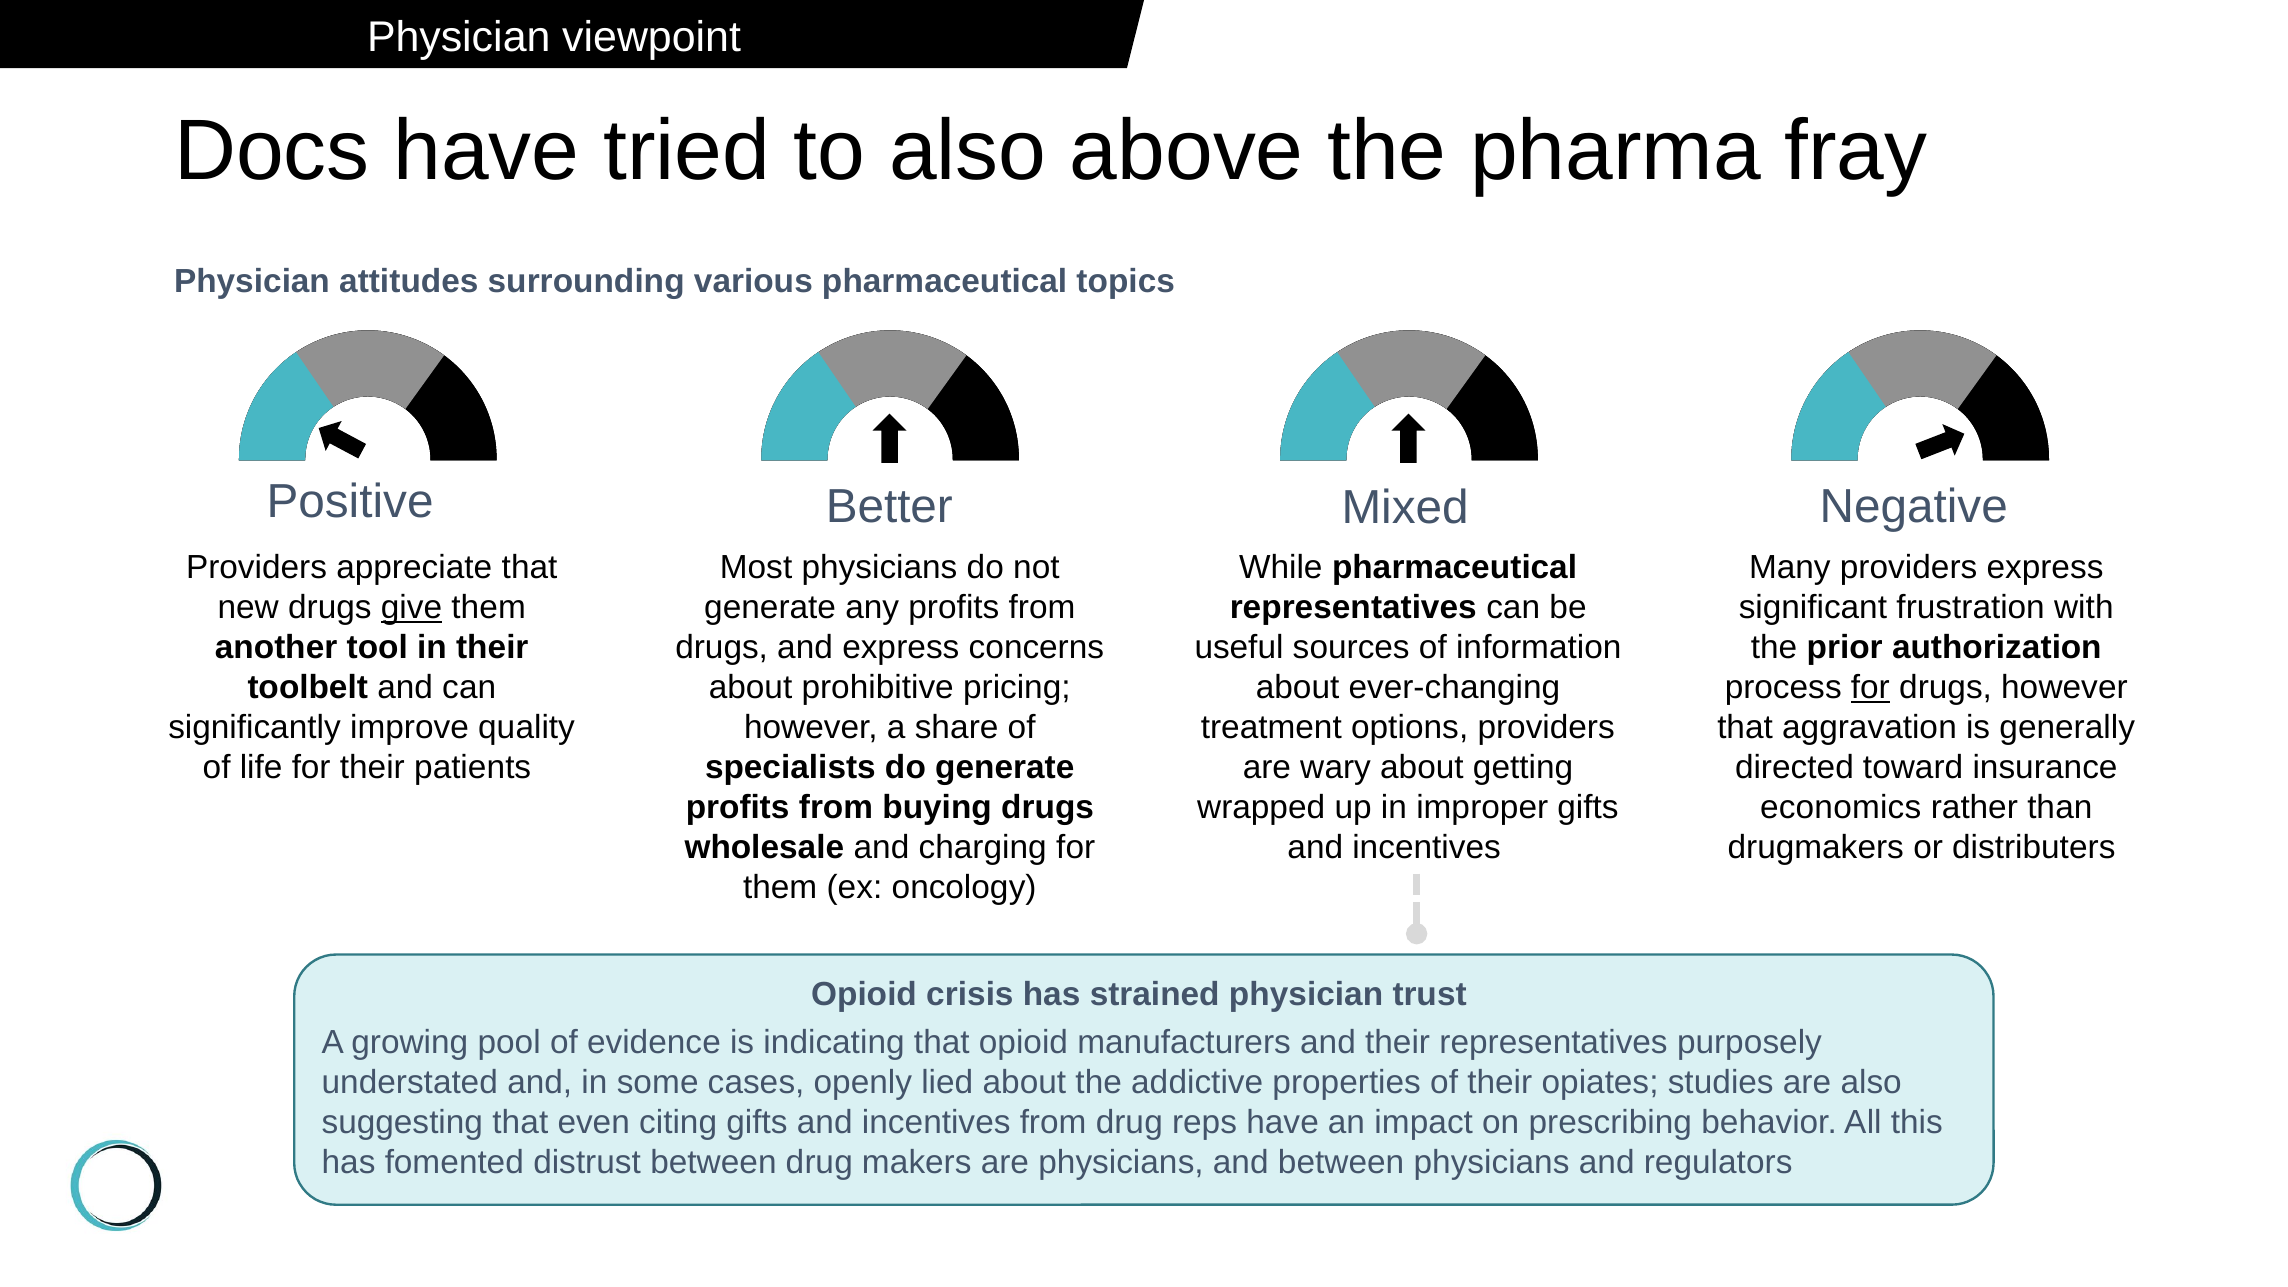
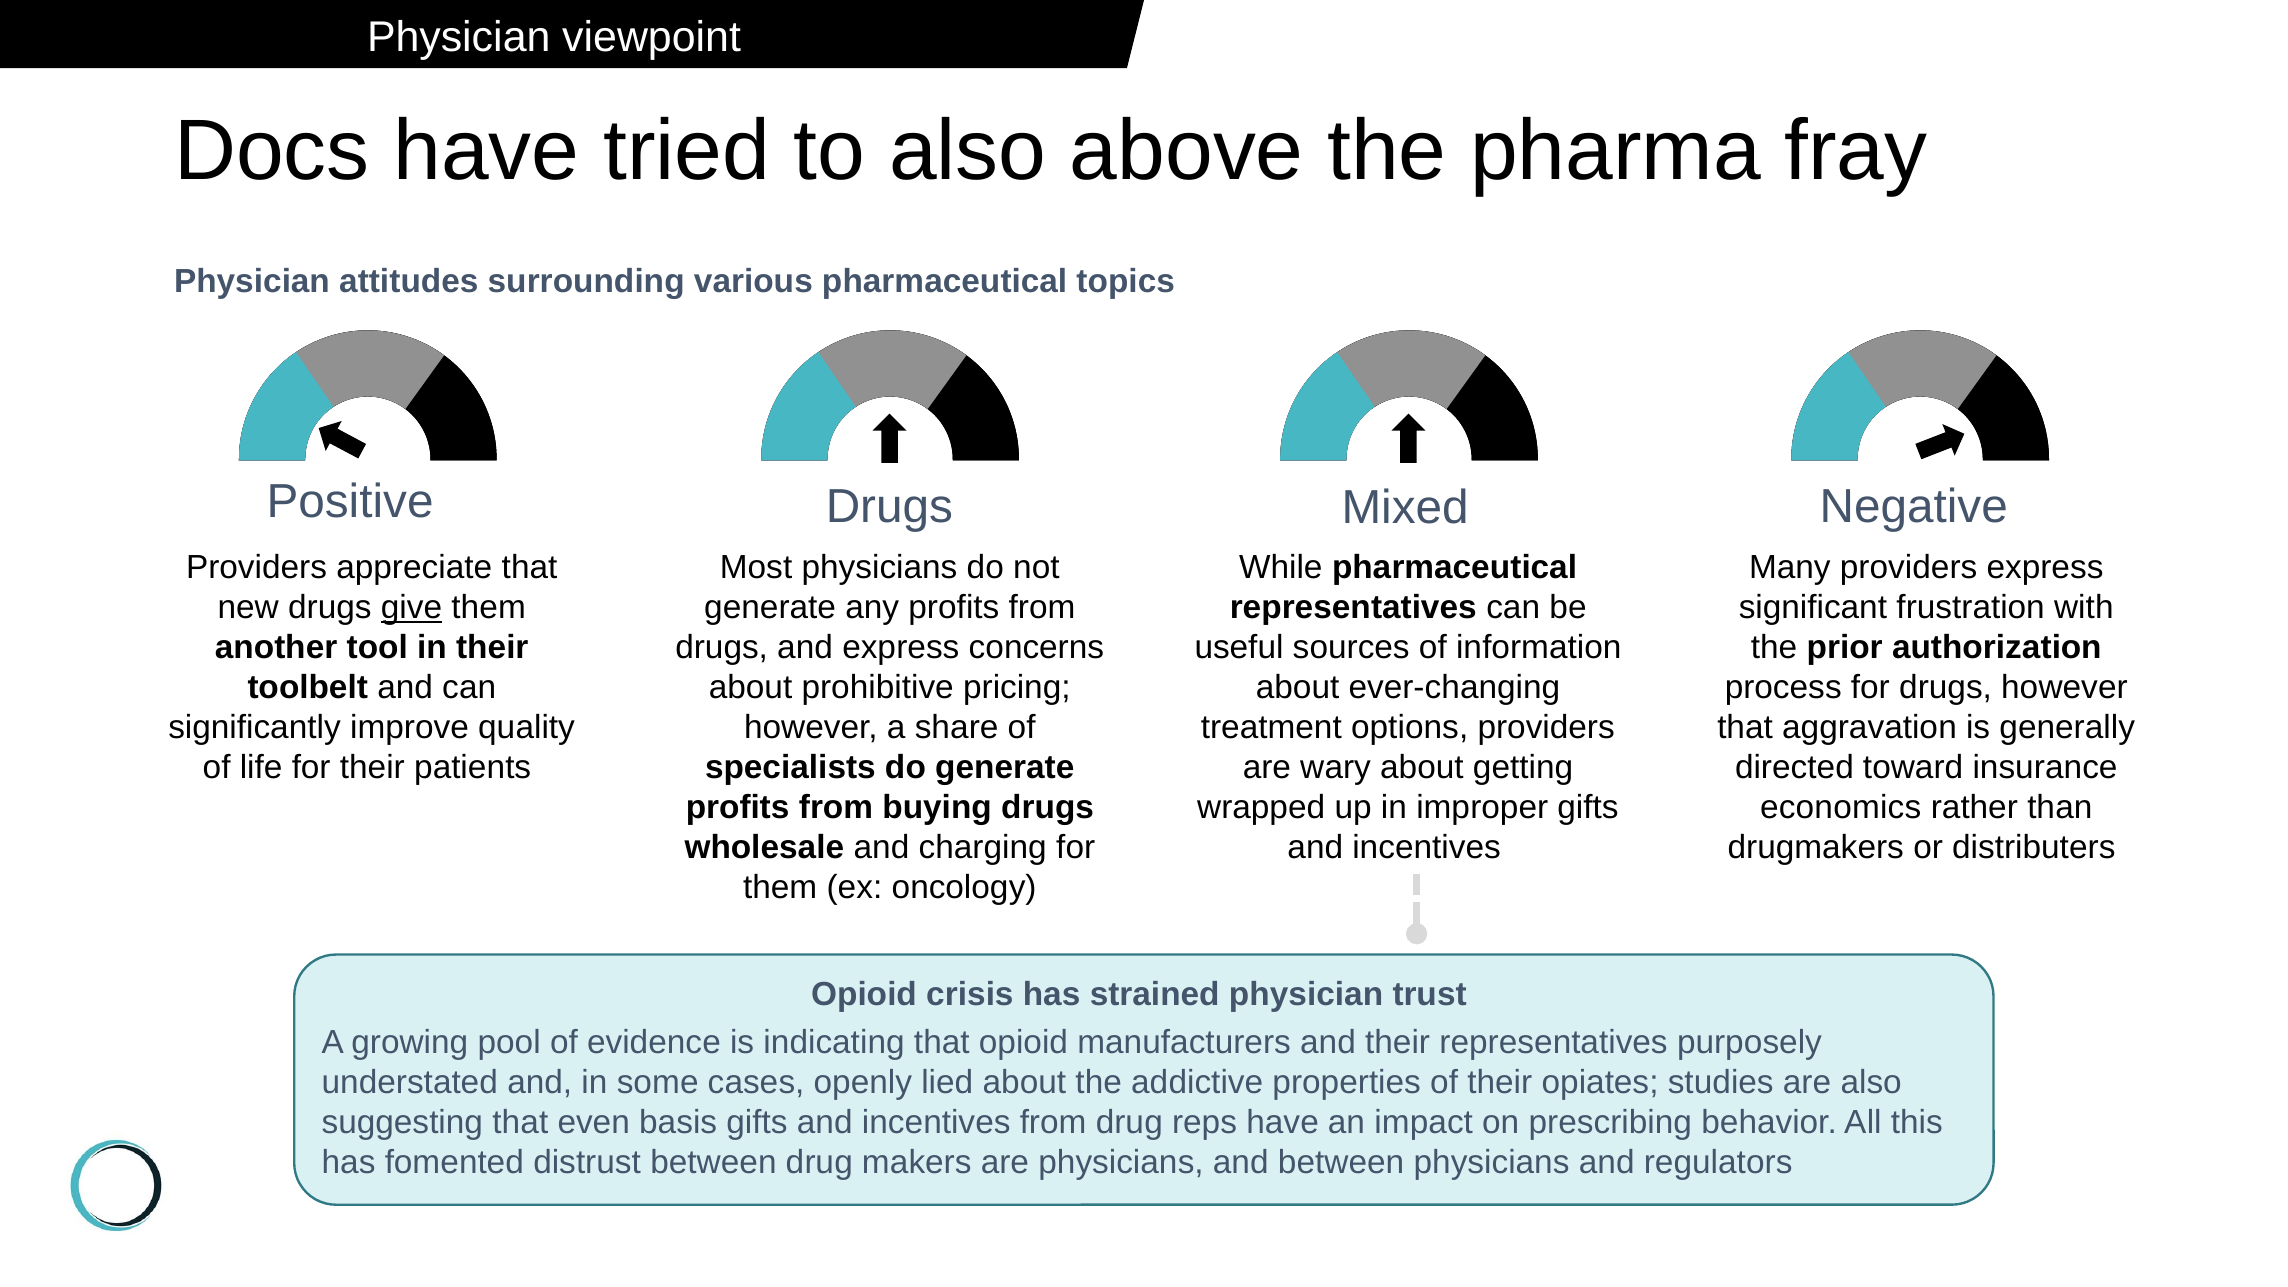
Better at (889, 507): Better -> Drugs
for at (1870, 688) underline: present -> none
citing: citing -> basis
